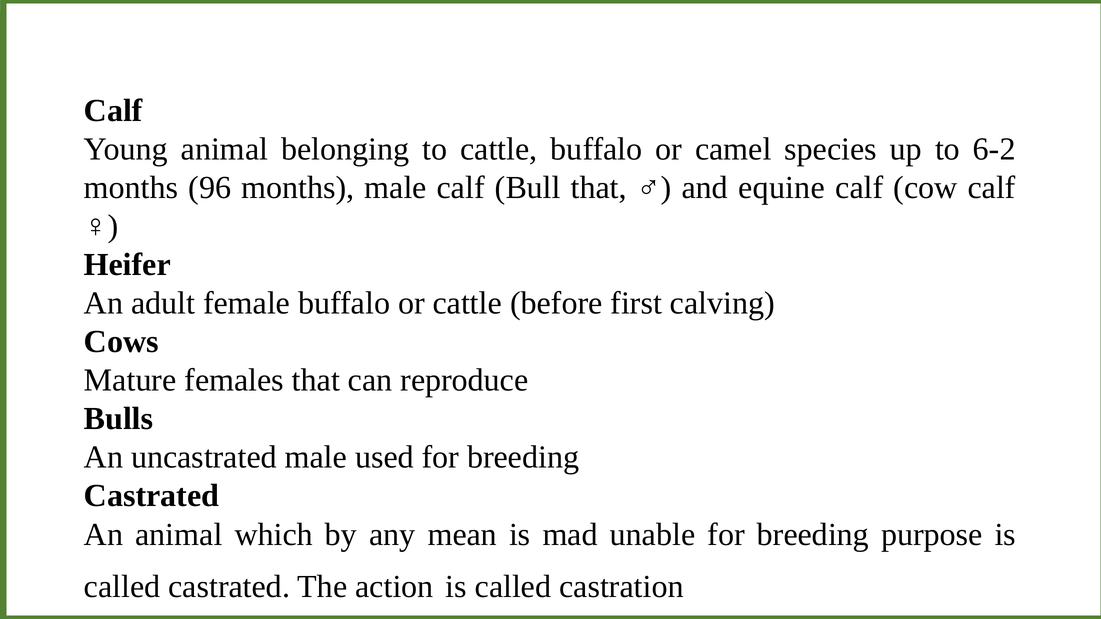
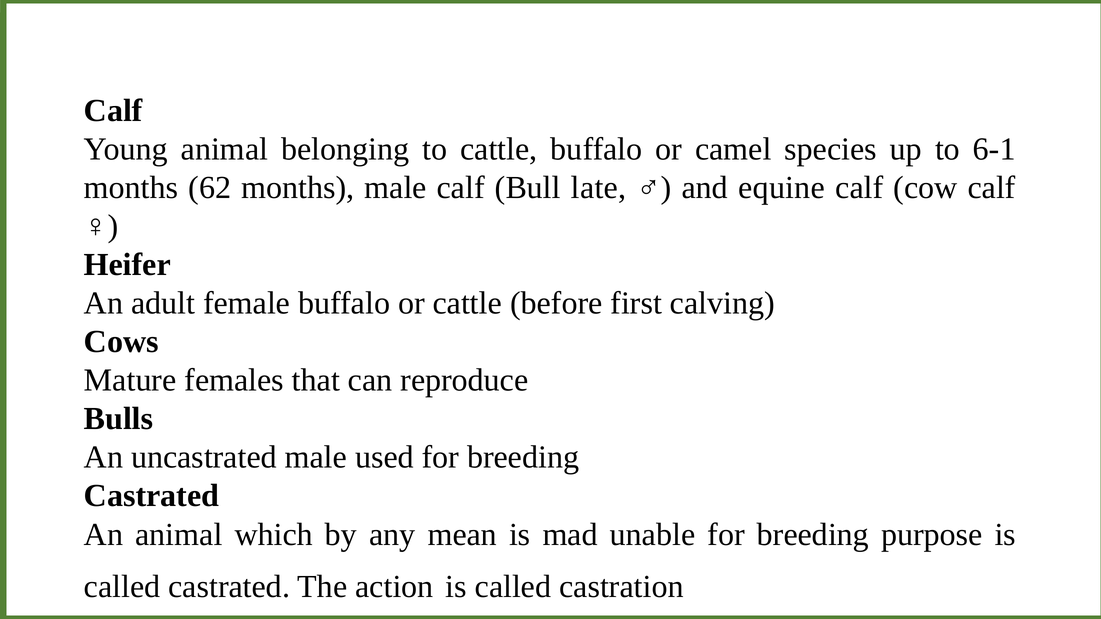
6-2: 6-2 -> 6-1
96: 96 -> 62
Bull that: that -> late
